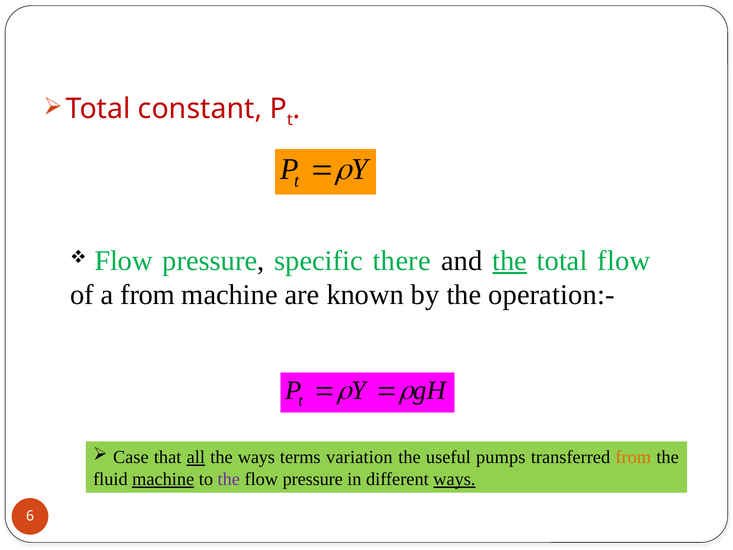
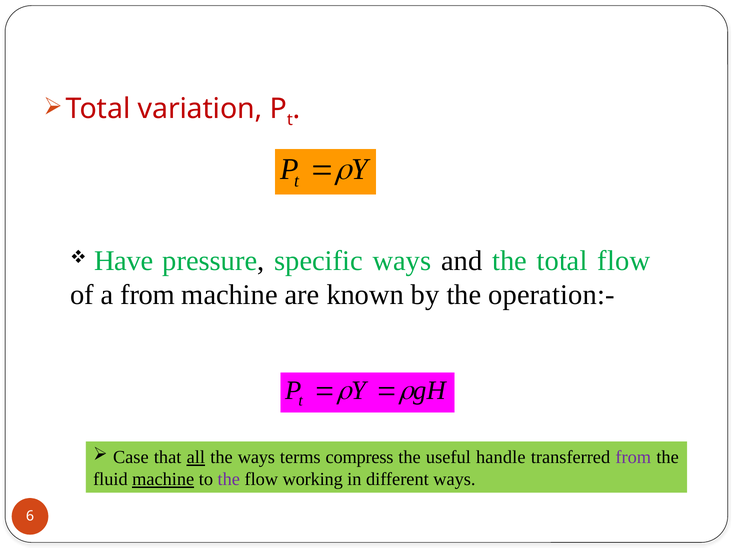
constant: constant -> variation
Flow at (124, 261): Flow -> Have
specific there: there -> ways
the at (510, 261) underline: present -> none
variation: variation -> compress
pumps: pumps -> handle
from at (633, 457) colour: orange -> purple
pressure at (313, 479): pressure -> working
ways at (454, 479) underline: present -> none
